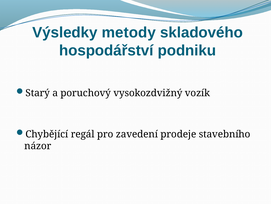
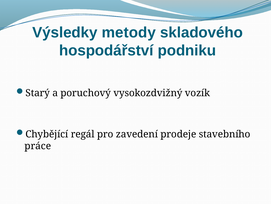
názor: názor -> práce
